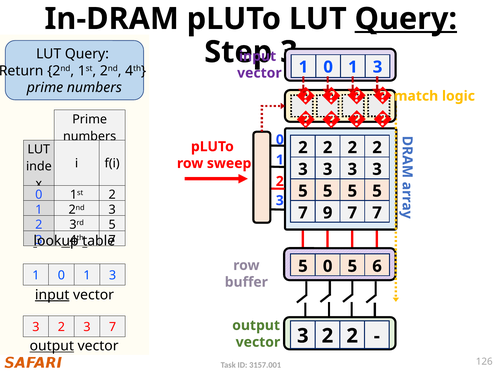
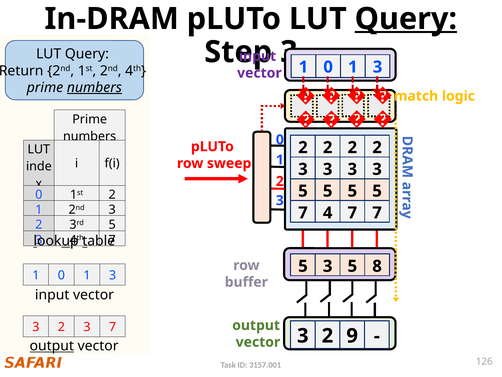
numbers at (94, 87) underline: none -> present
9: 9 -> 4
0 at (328, 266): 0 -> 3
6: 6 -> 8
input at (52, 294) underline: present -> none
3 2 2: 2 -> 9
